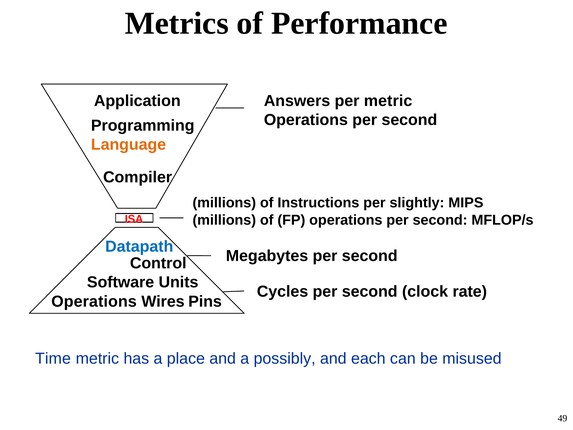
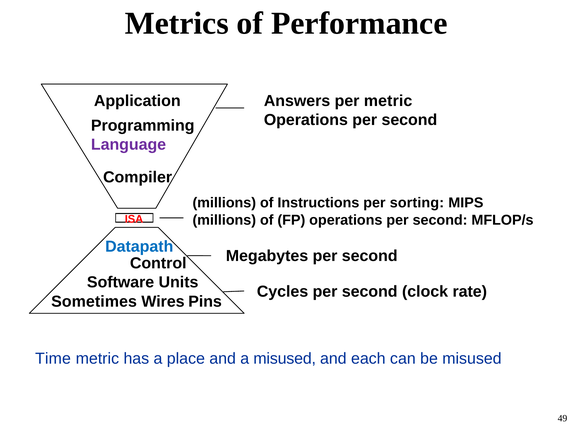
Language colour: orange -> purple
slightly: slightly -> sorting
Operations at (94, 301): Operations -> Sometimes
a possibly: possibly -> misused
